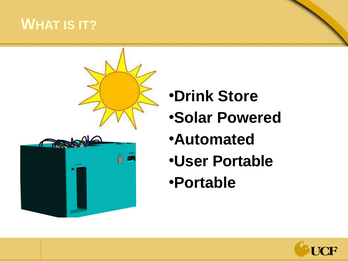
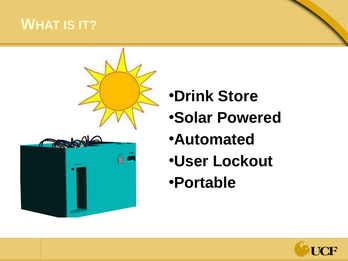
User Portable: Portable -> Lockout
